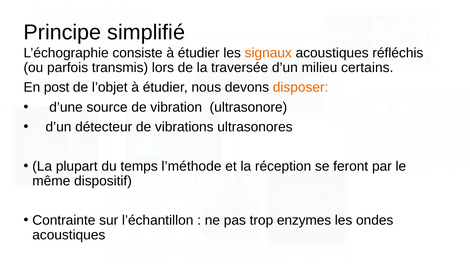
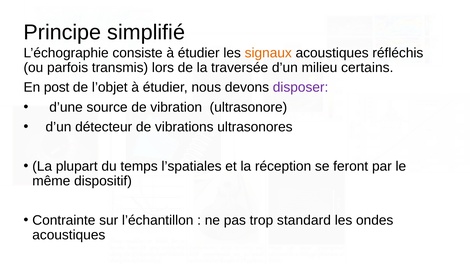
disposer colour: orange -> purple
l’méthode: l’méthode -> l’spatiales
enzymes: enzymes -> standard
